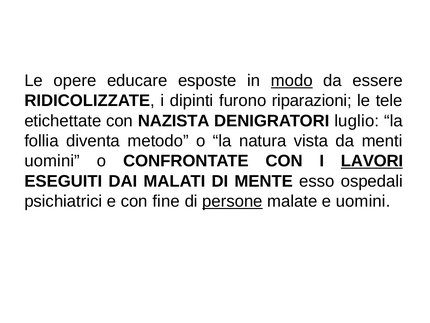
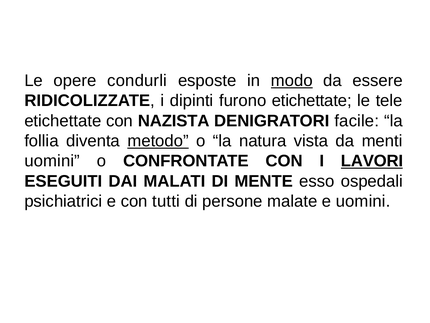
educare: educare -> condurli
furono riparazioni: riparazioni -> etichettate
luglio: luglio -> facile
metodo underline: none -> present
fine: fine -> tutti
persone underline: present -> none
